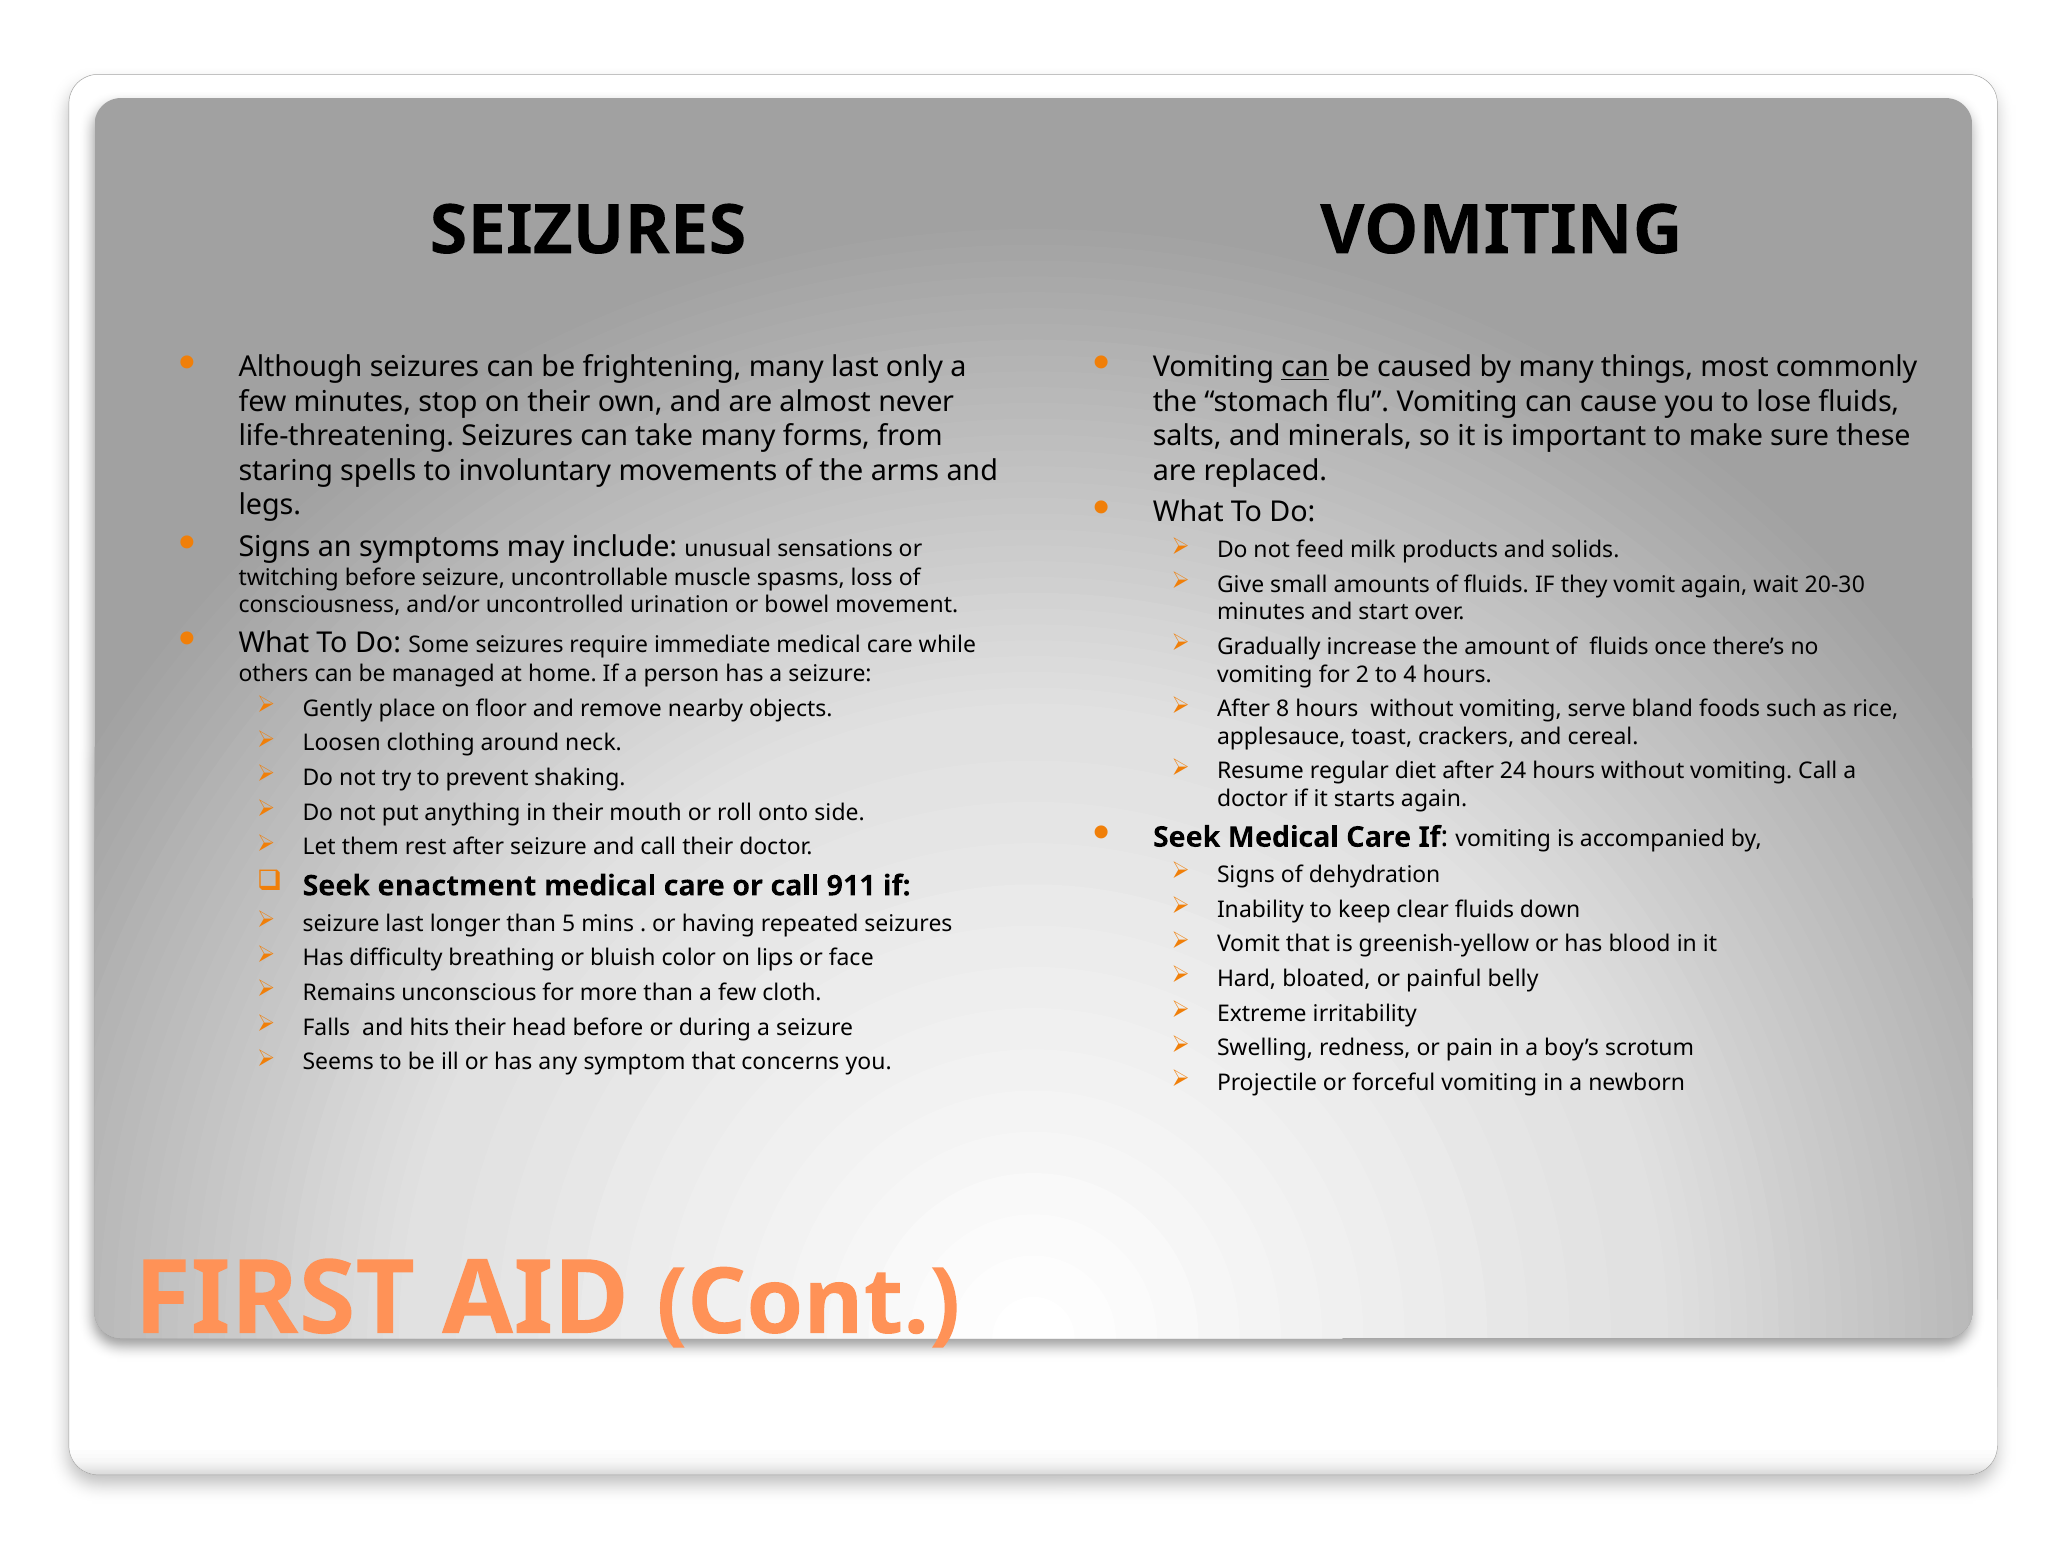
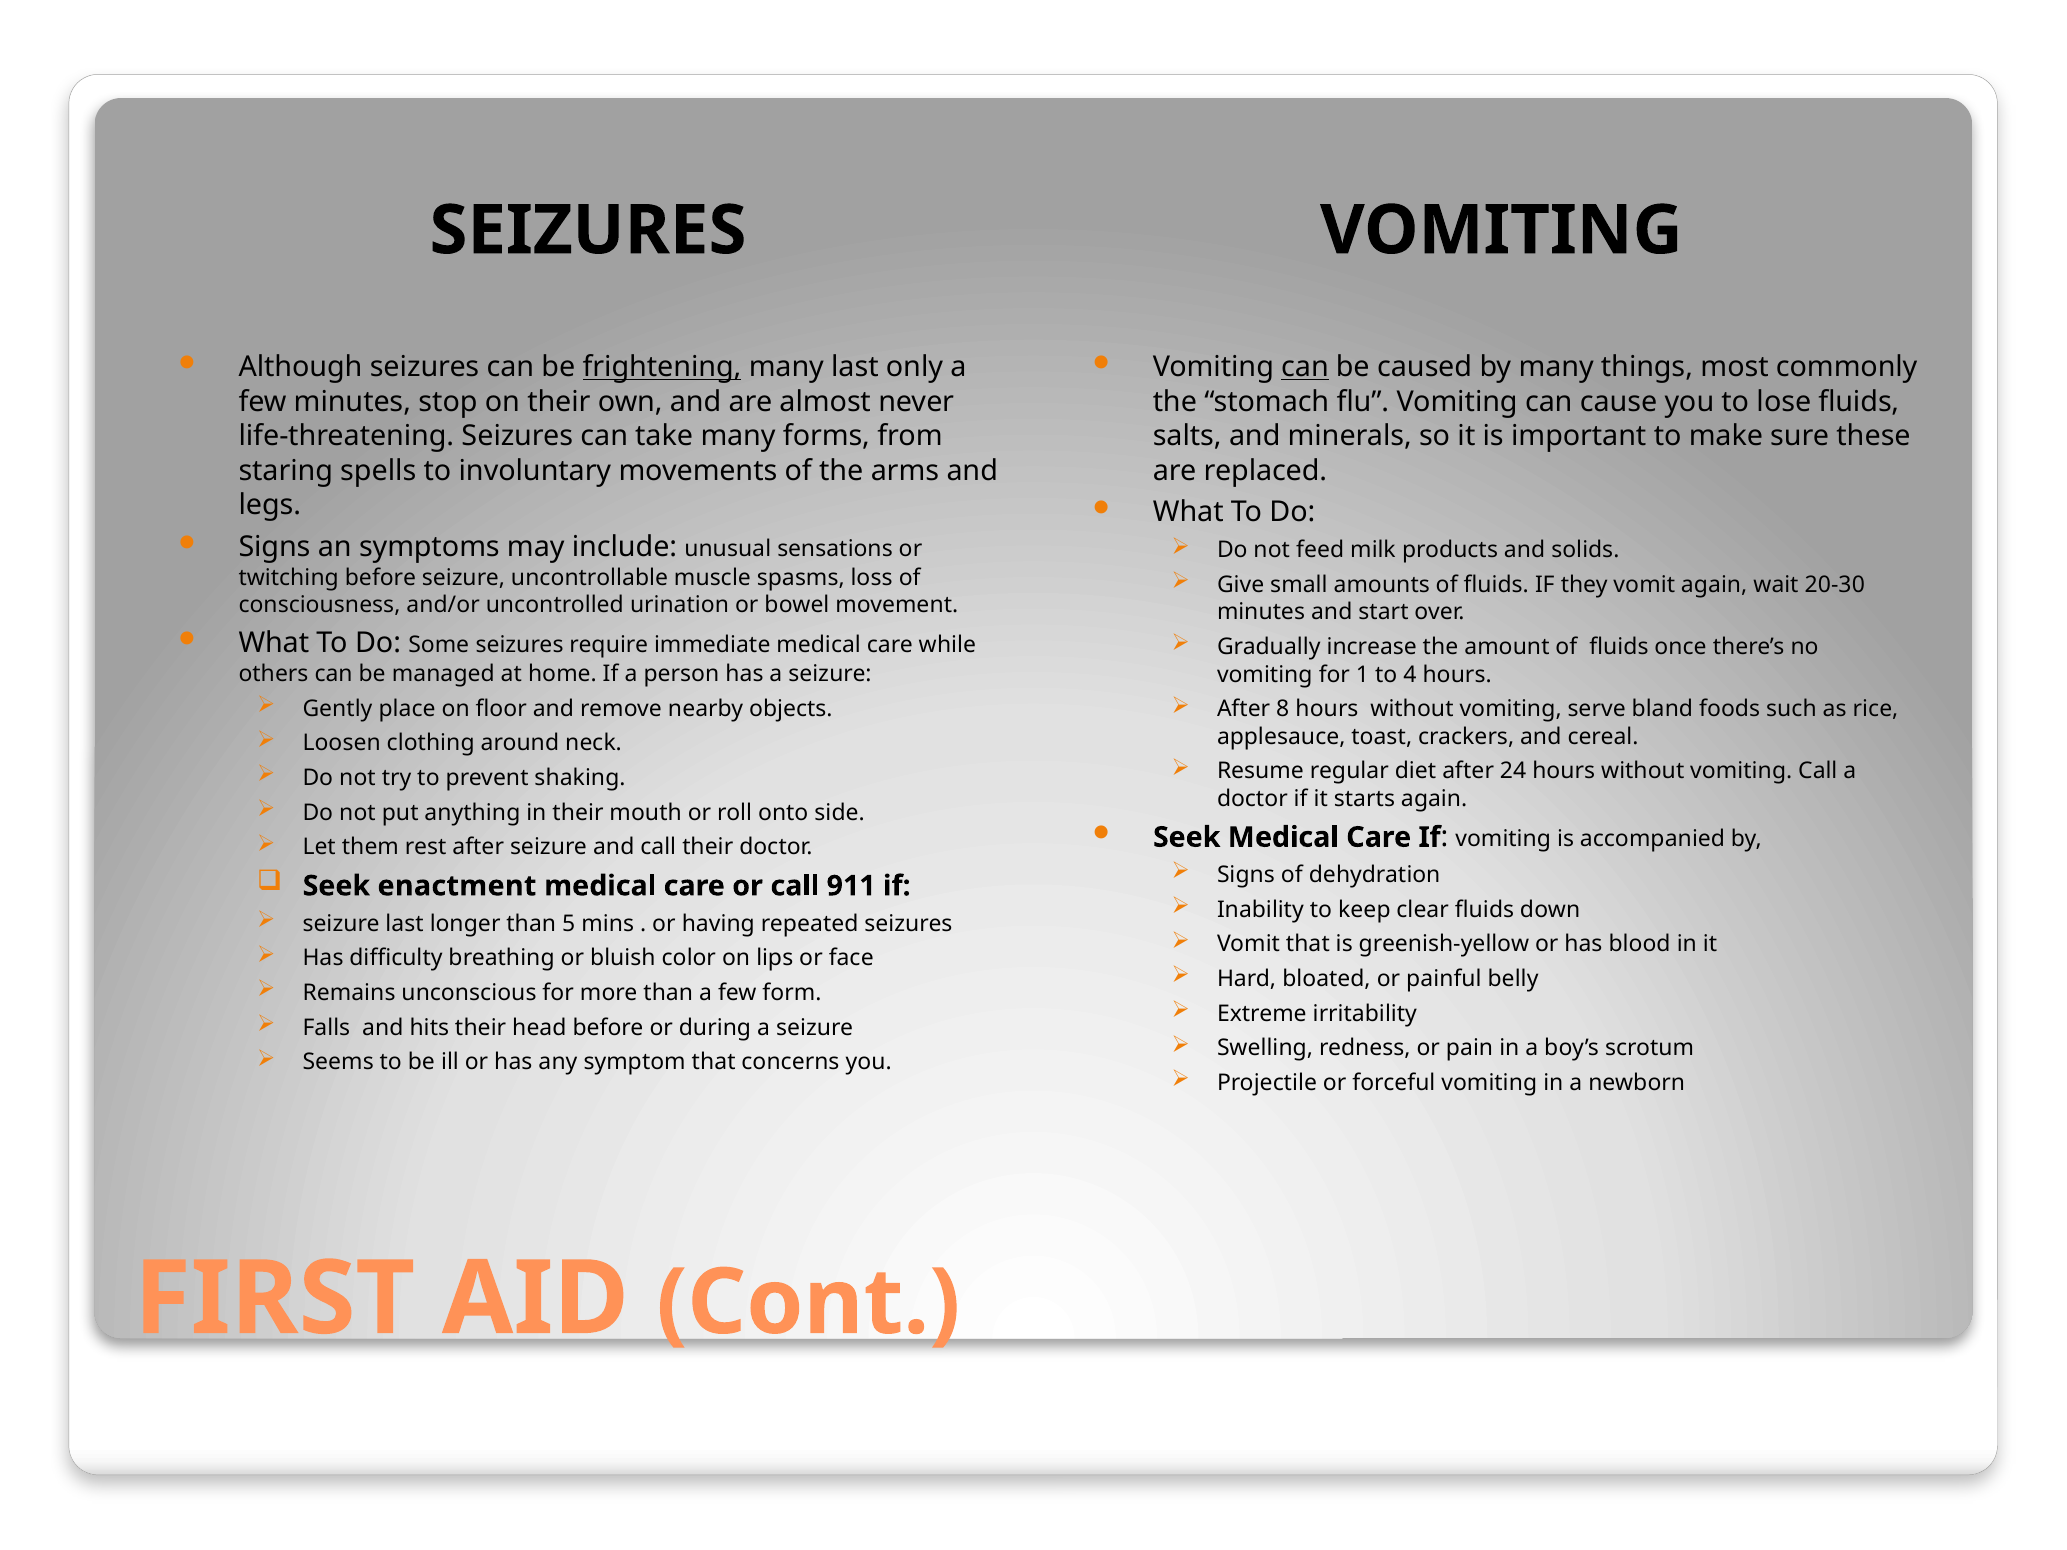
frightening underline: none -> present
2: 2 -> 1
cloth: cloth -> form
